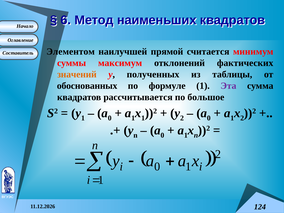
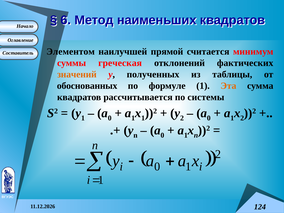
максимум: максимум -> греческая
Эта colour: purple -> orange
большое: большое -> системы
